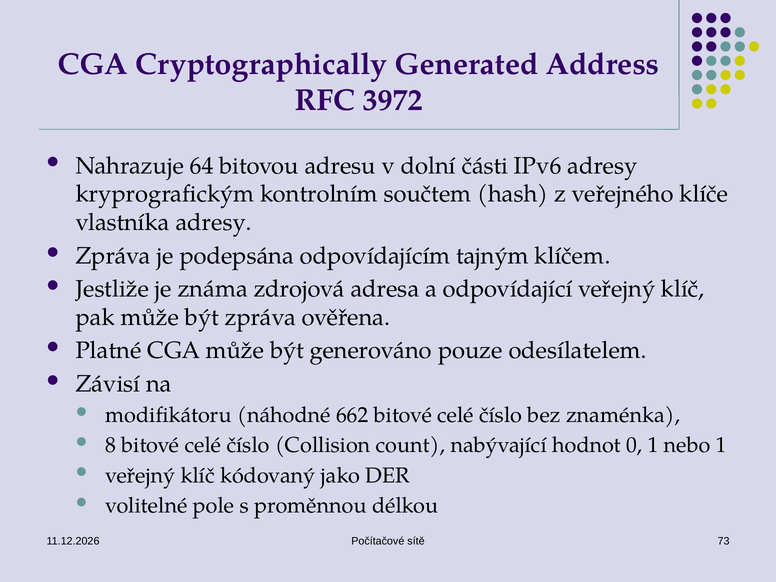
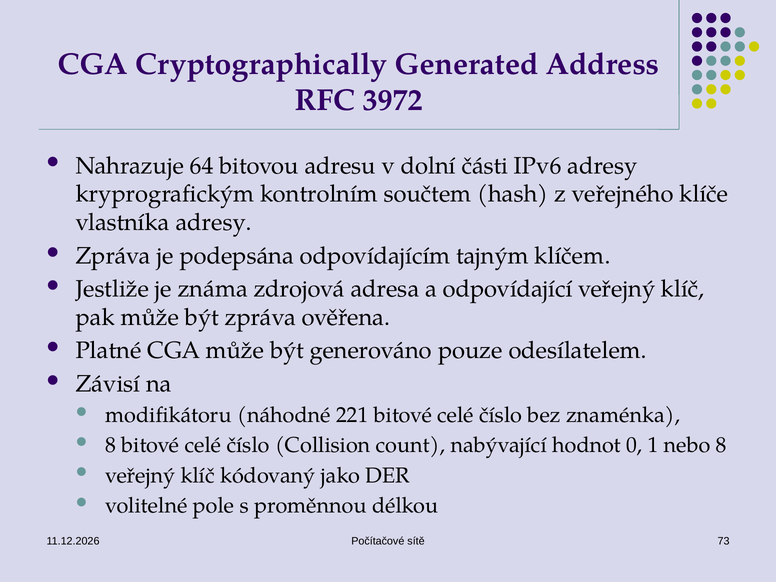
662: 662 -> 221
nebo 1: 1 -> 8
